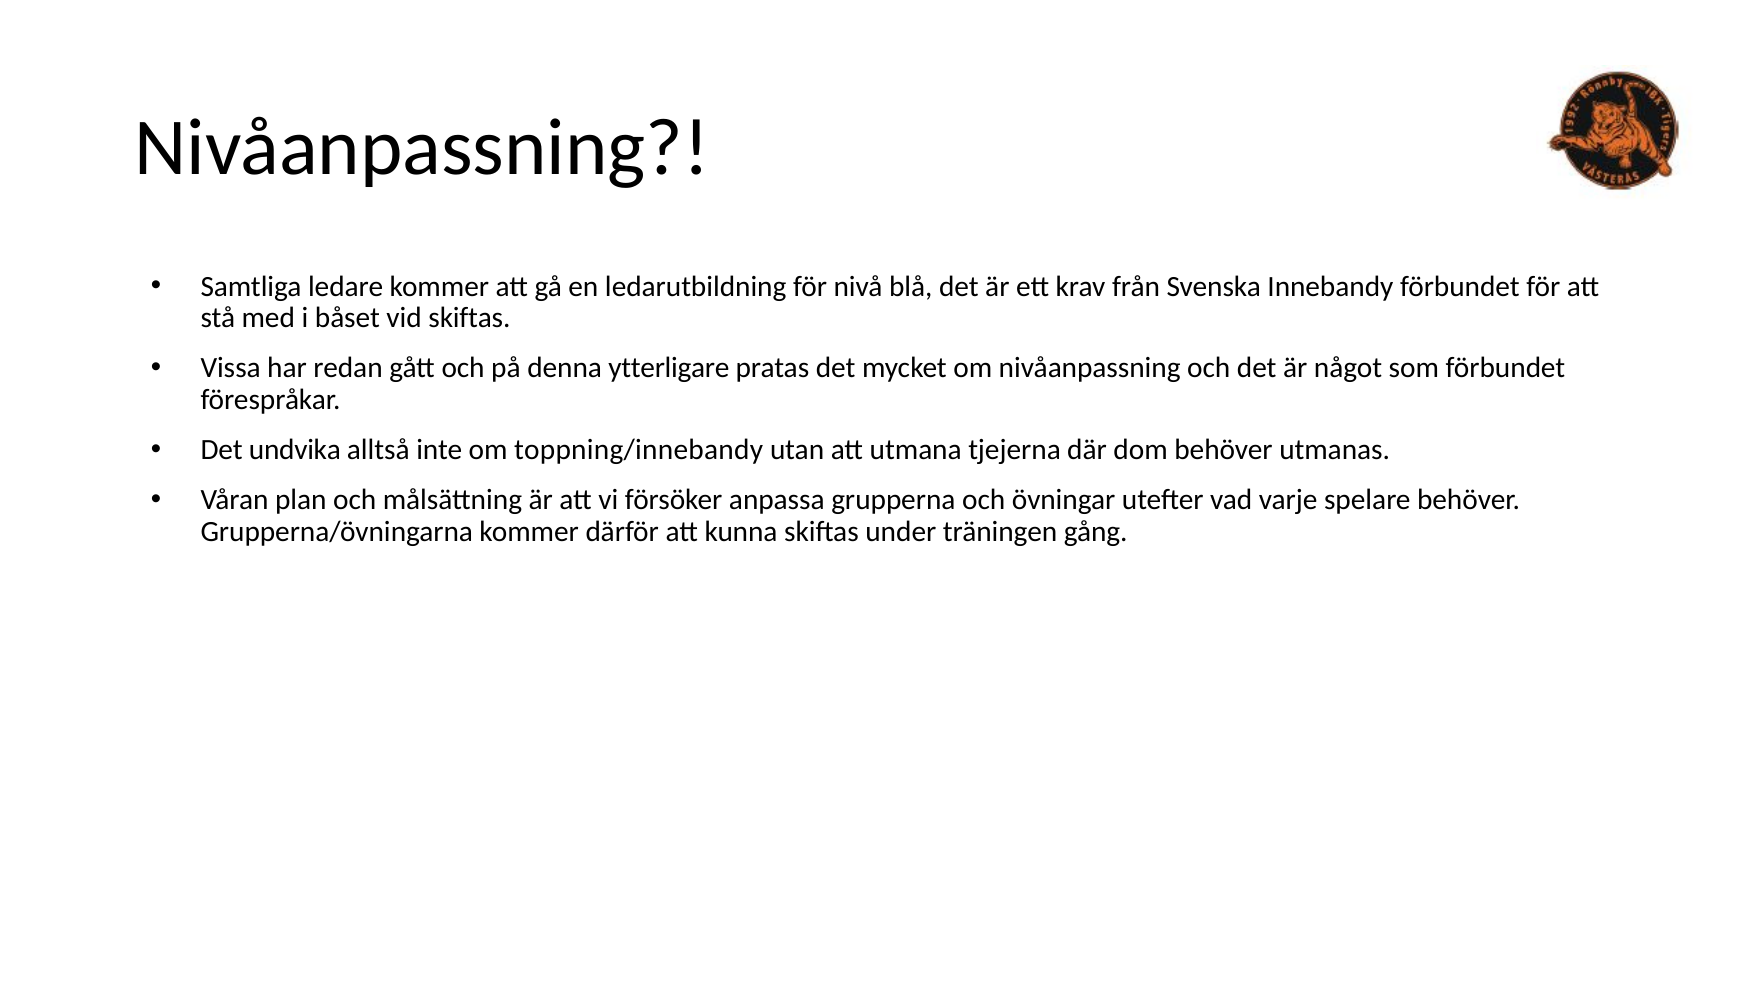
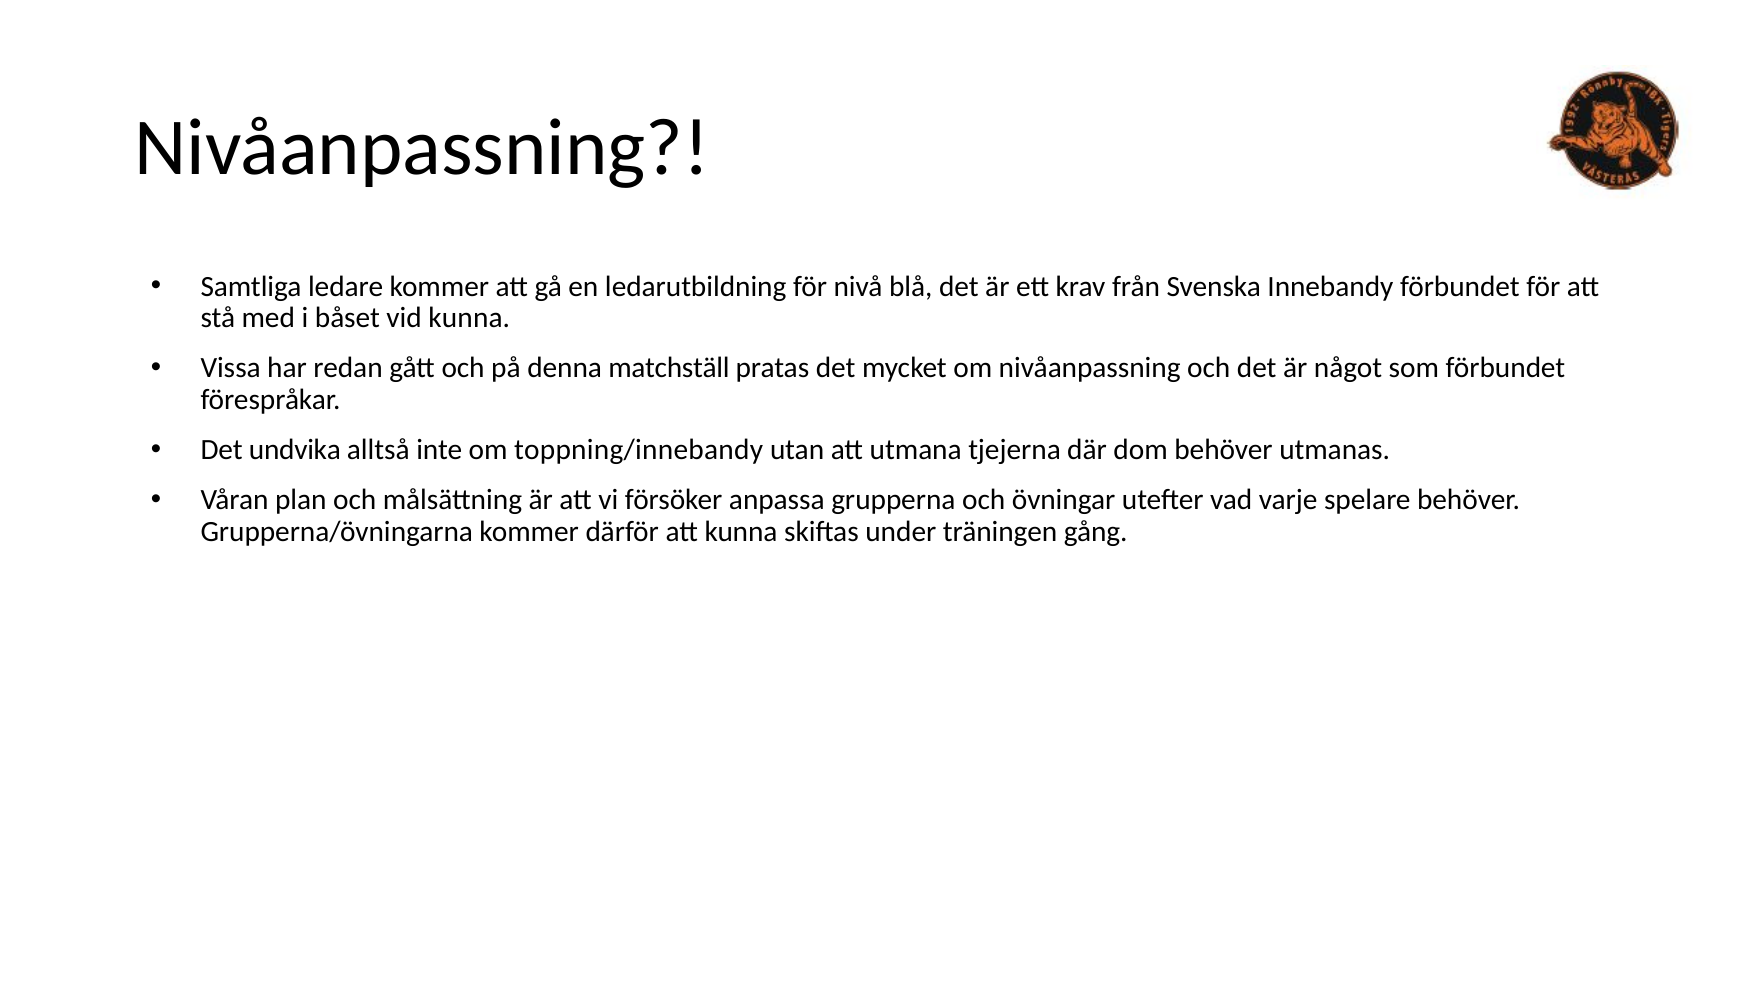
vid skiftas: skiftas -> kunna
ytterligare: ytterligare -> matchställ
